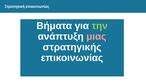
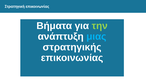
μιας colour: pink -> light blue
